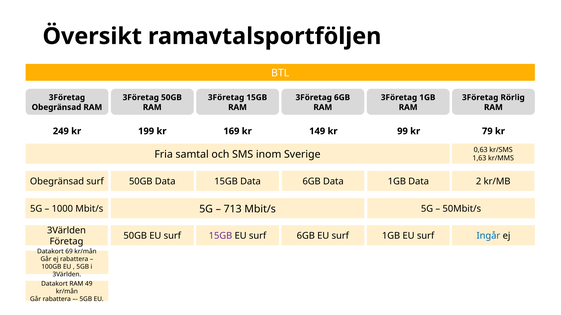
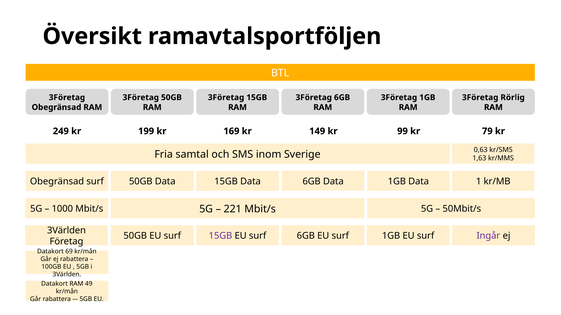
2: 2 -> 1
713: 713 -> 221
Ingår colour: blue -> purple
